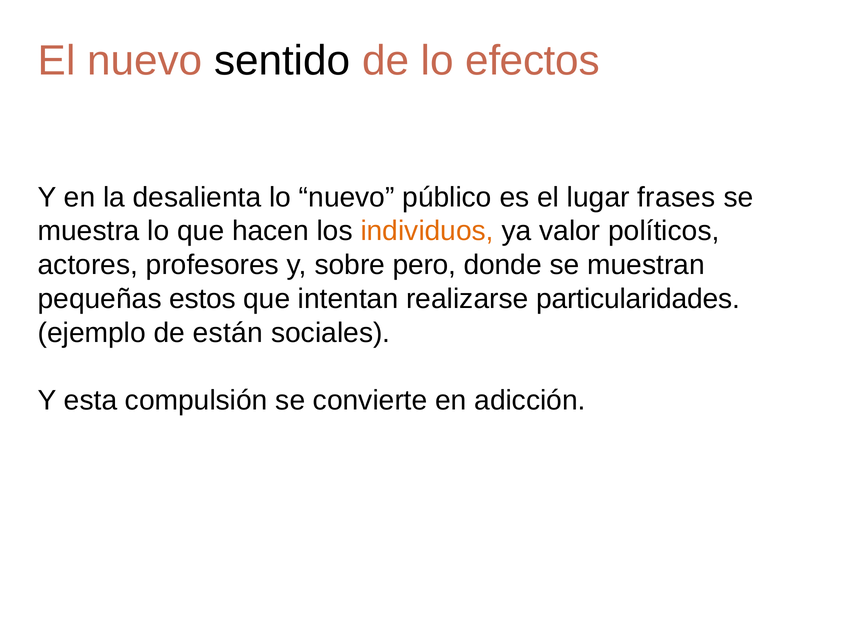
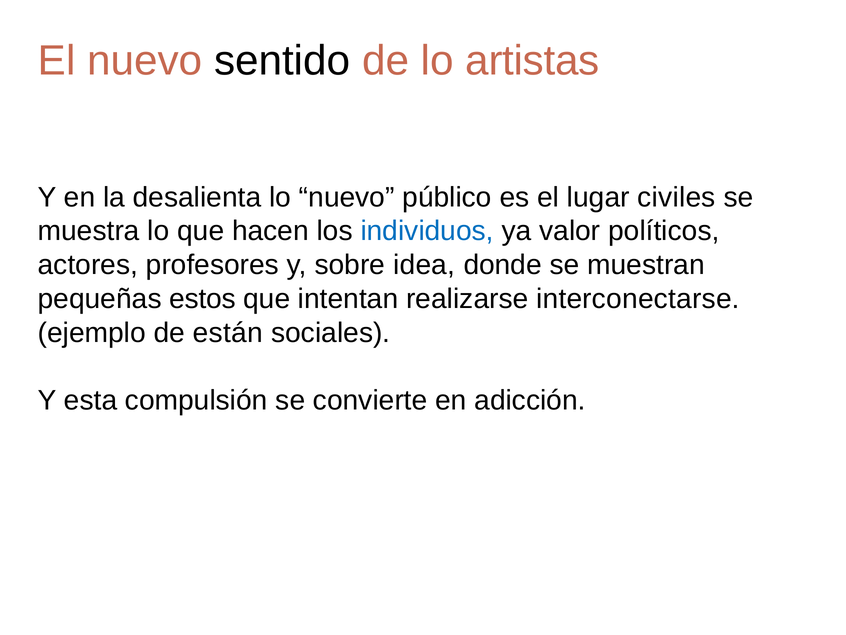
efectos: efectos -> artistas
frases: frases -> civiles
individuos colour: orange -> blue
pero: pero -> idea
particularidades: particularidades -> interconectarse
